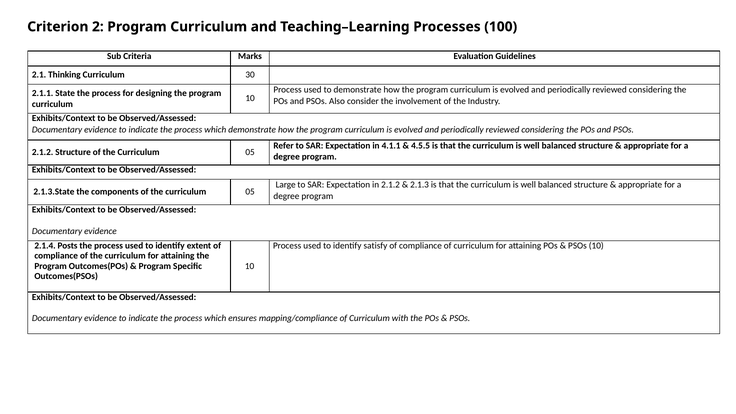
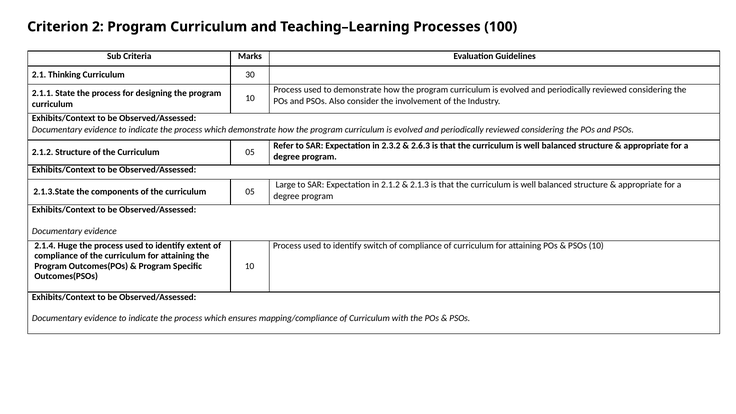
4.1.1: 4.1.1 -> 2.3.2
4.5.5: 4.5.5 -> 2.6.3
Posts: Posts -> Huge
satisfy: satisfy -> switch
